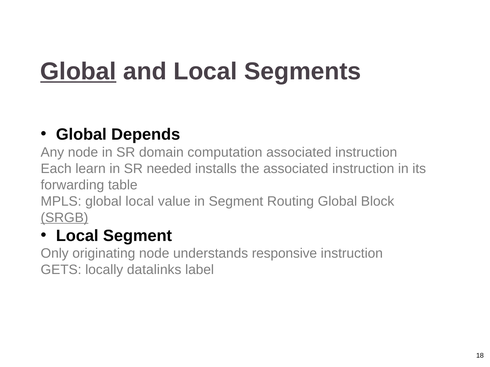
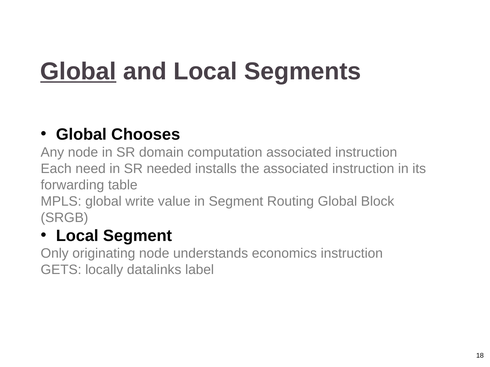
Depends: Depends -> Chooses
learn: learn -> need
global local: local -> write
SRGB underline: present -> none
responsive: responsive -> economics
